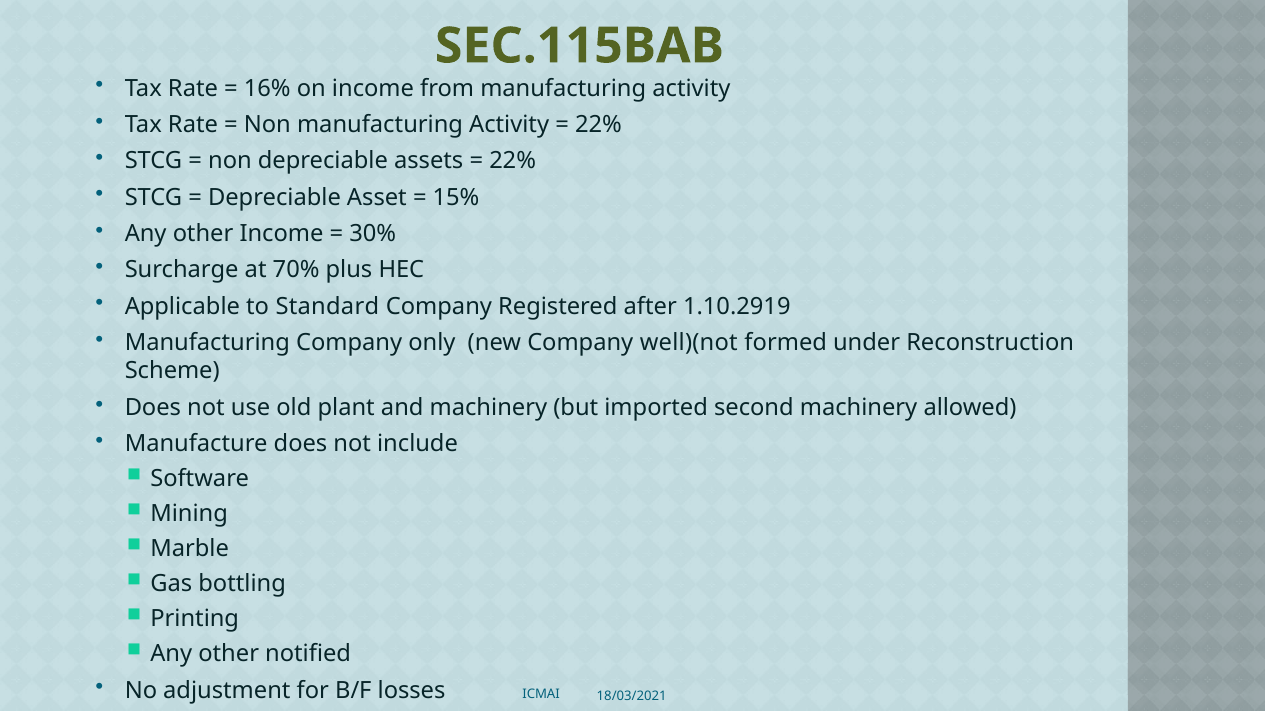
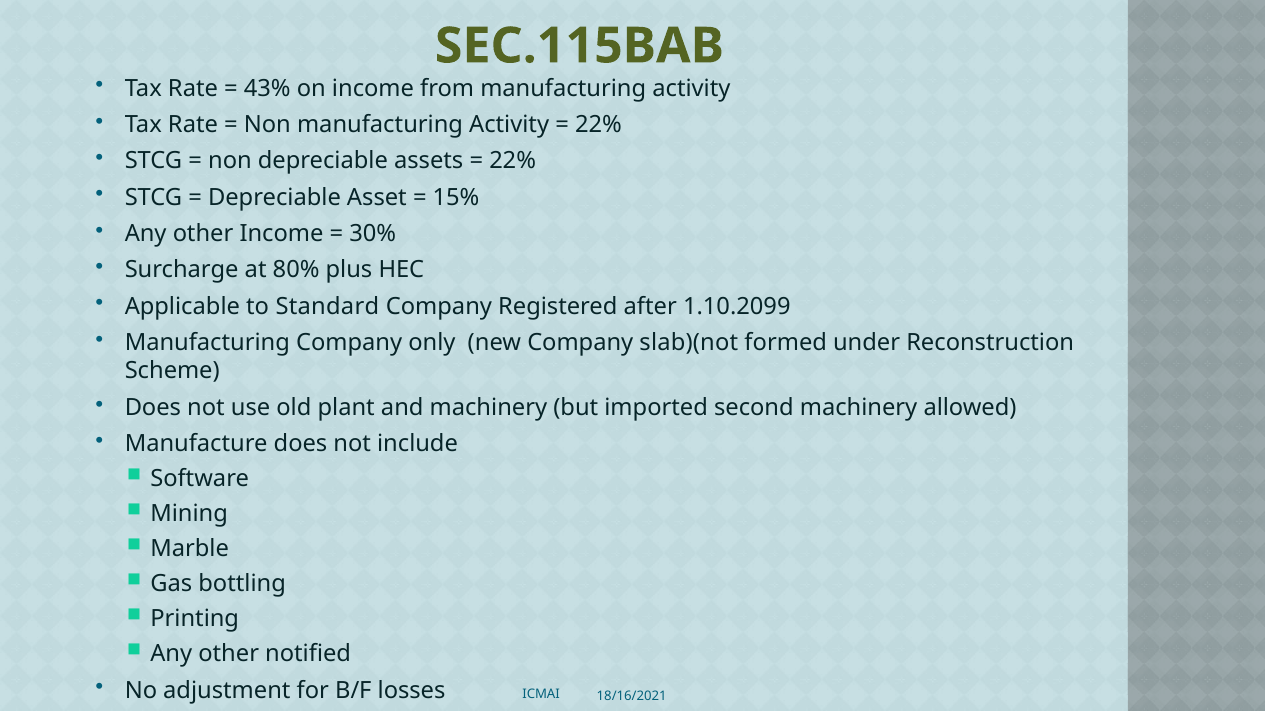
16%: 16% -> 43%
70%: 70% -> 80%
1.10.2919: 1.10.2919 -> 1.10.2099
well)(not: well)(not -> slab)(not
18/03/2021: 18/03/2021 -> 18/16/2021
